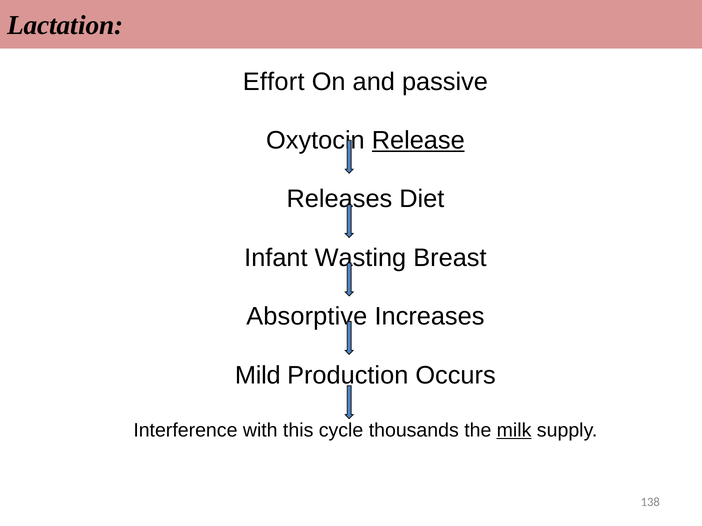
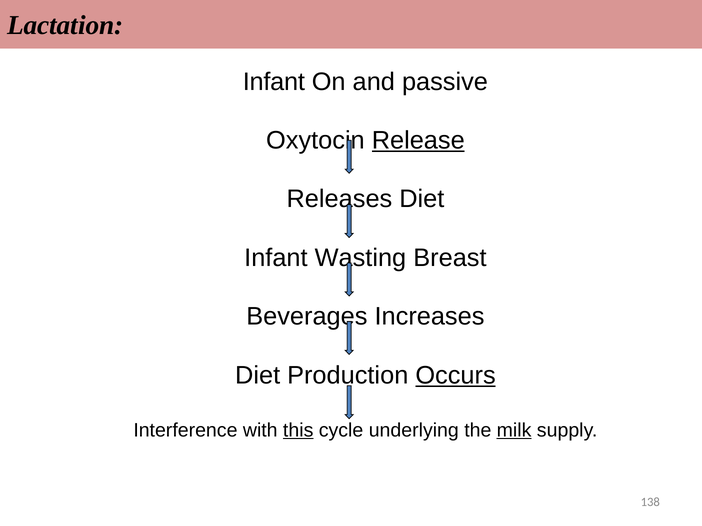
Effort at (274, 82): Effort -> Infant
Absorptive: Absorptive -> Beverages
Mild at (258, 376): Mild -> Diet
Occurs underline: none -> present
this underline: none -> present
thousands: thousands -> underlying
